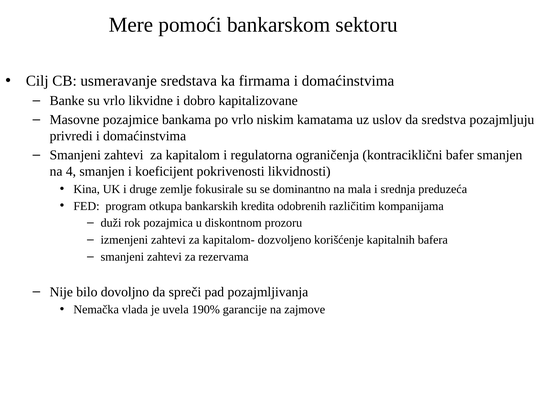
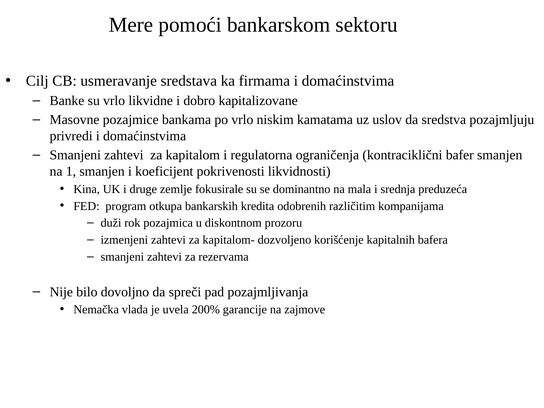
4: 4 -> 1
190%: 190% -> 200%
